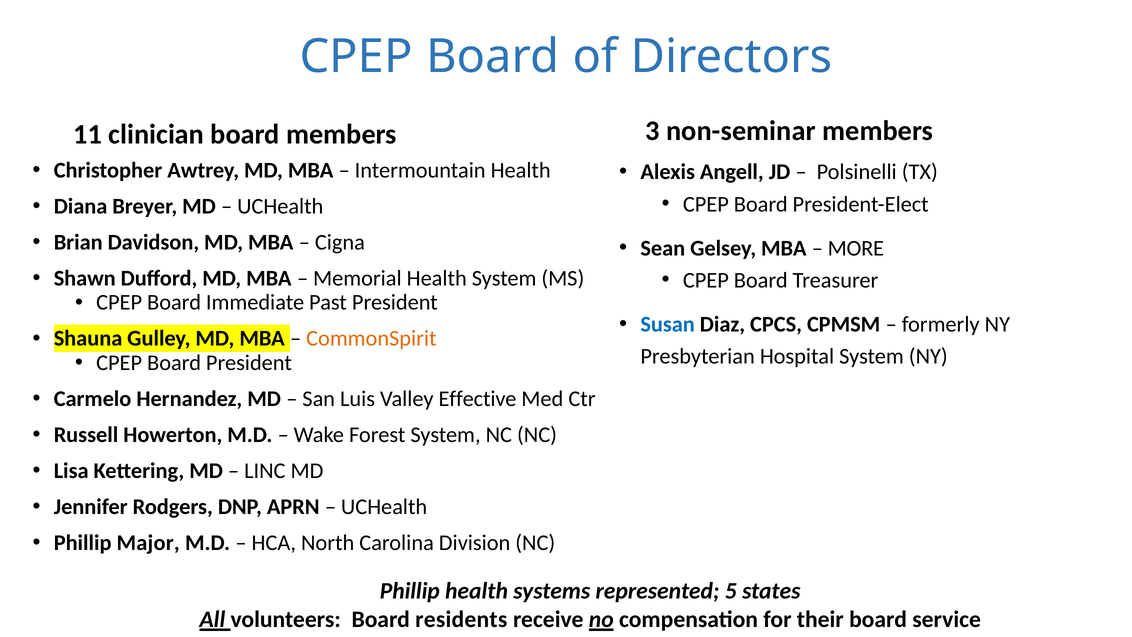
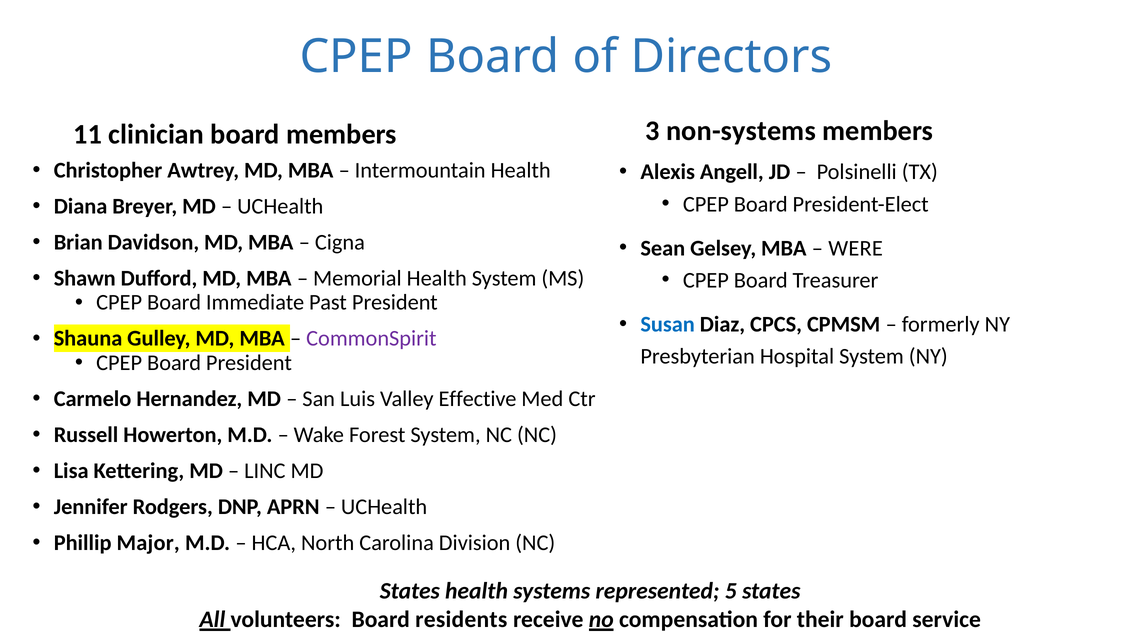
non-seminar: non-seminar -> non-systems
MORE: MORE -> WERE
CommonSpirit colour: orange -> purple
Phillip at (410, 591): Phillip -> States
